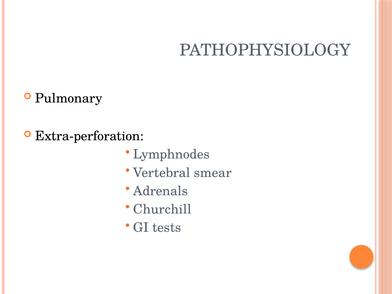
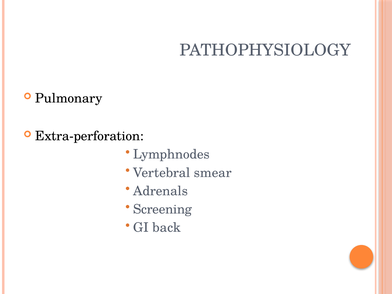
Churchill: Churchill -> Screening
tests: tests -> back
